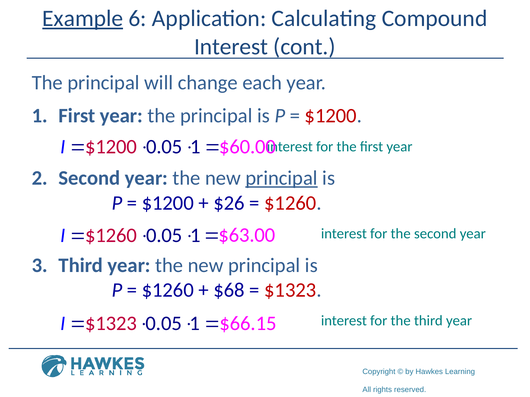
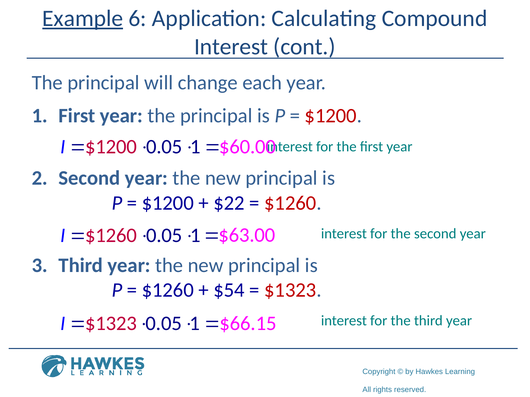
principal at (282, 178) underline: present -> none
$26: $26 -> $22
$68: $68 -> $54
